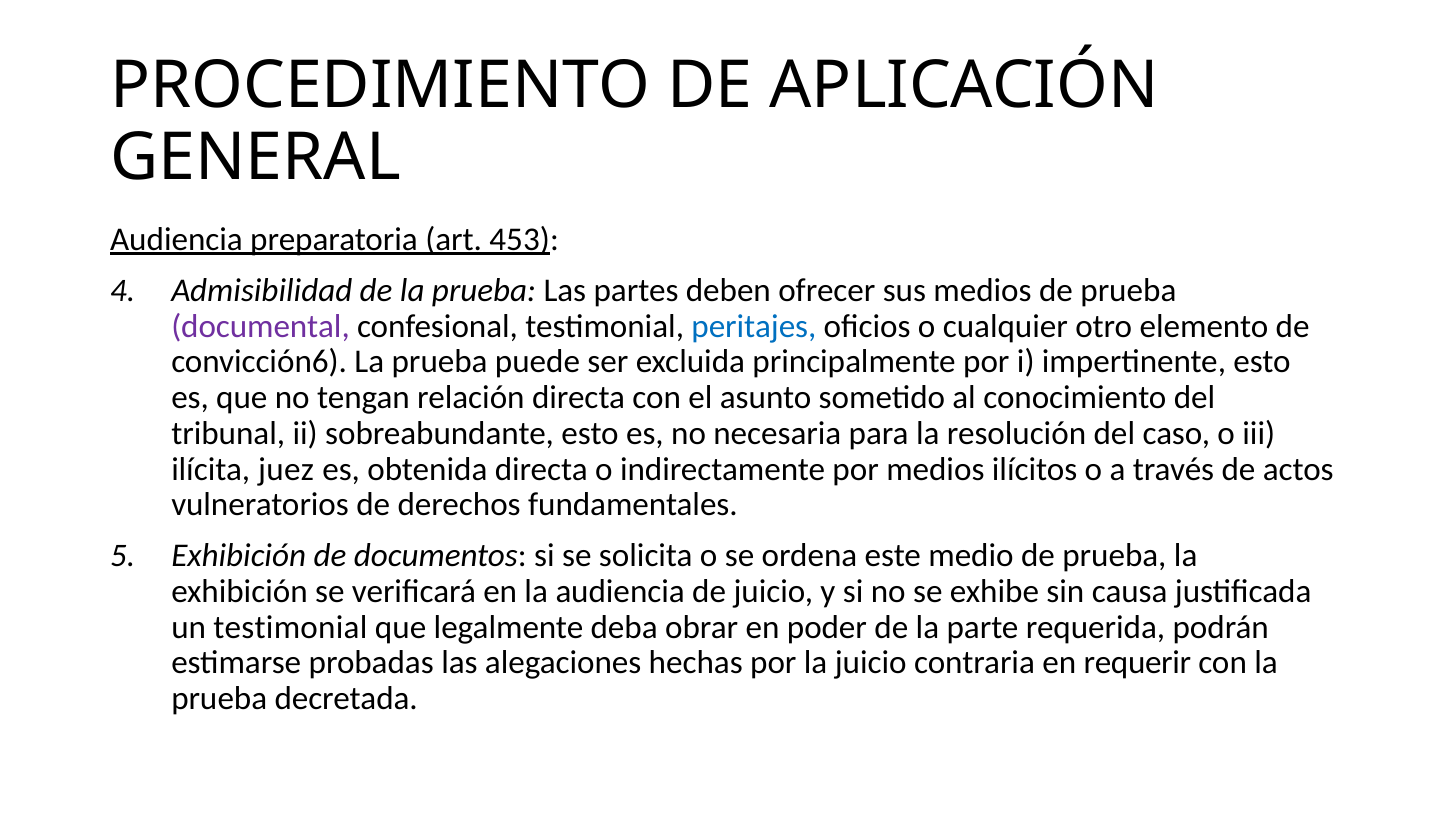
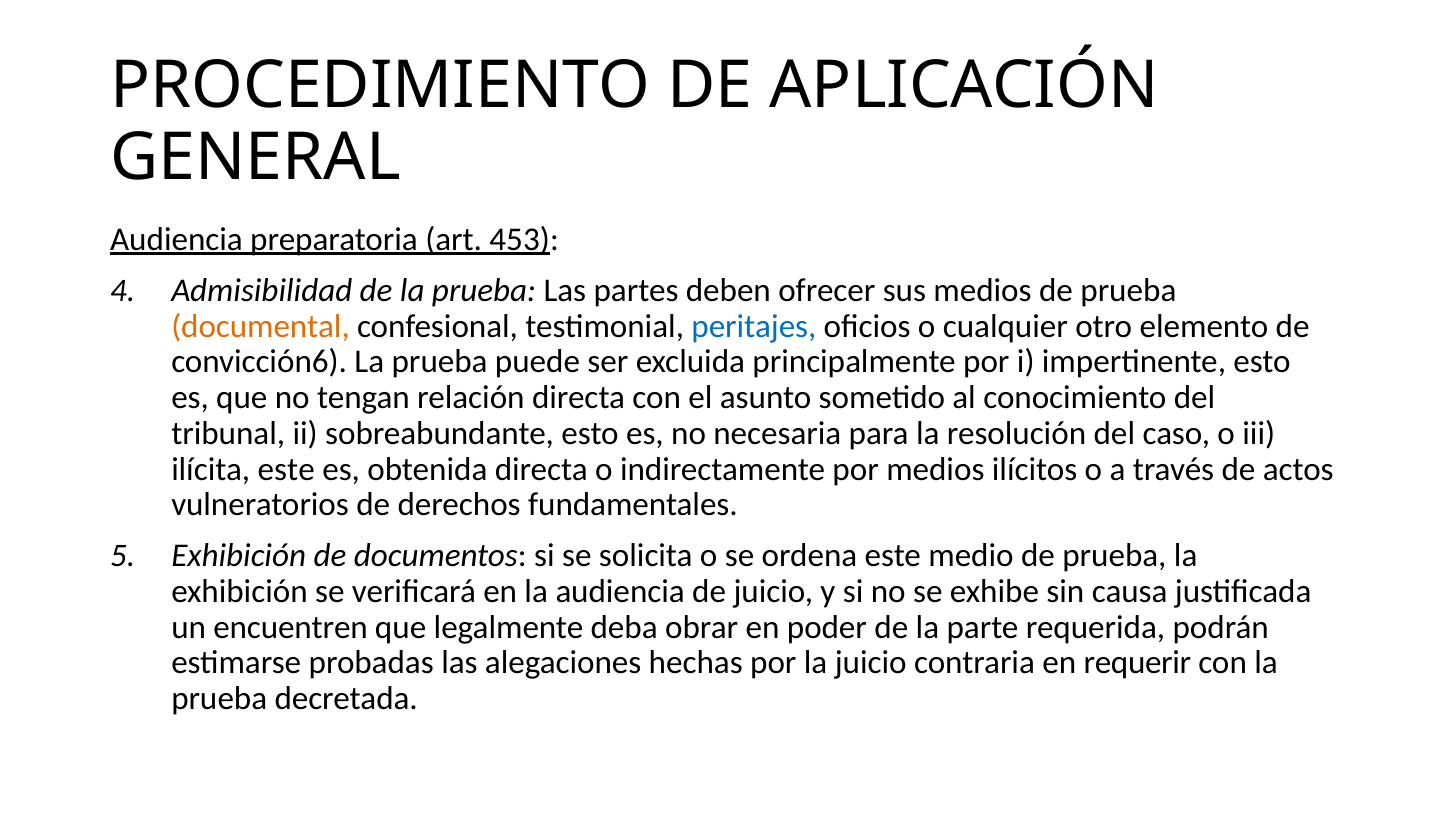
documental colour: purple -> orange
ilícita juez: juez -> este
un testimonial: testimonial -> encuentren
